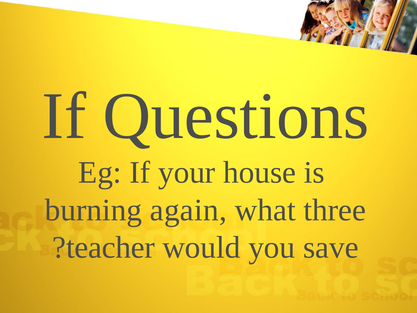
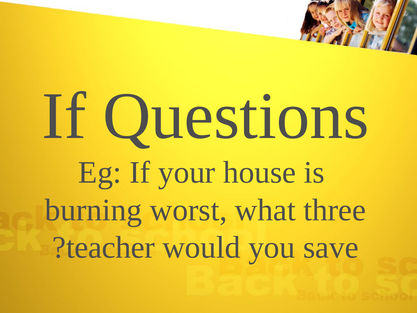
again: again -> worst
